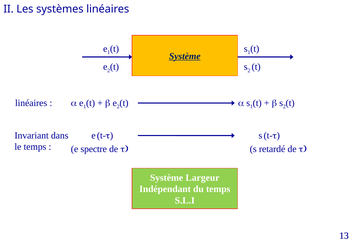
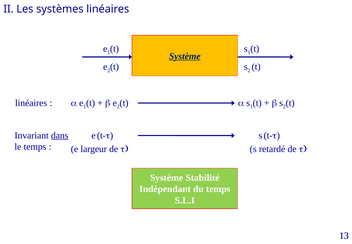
dans underline: none -> present
spectre: spectre -> largeur
Largeur: Largeur -> Stabilité
